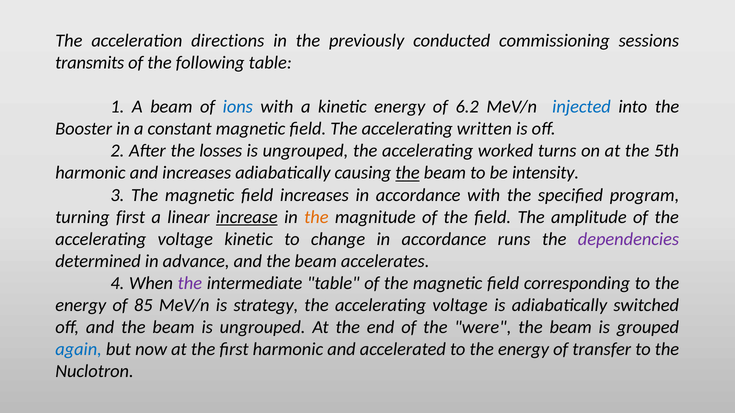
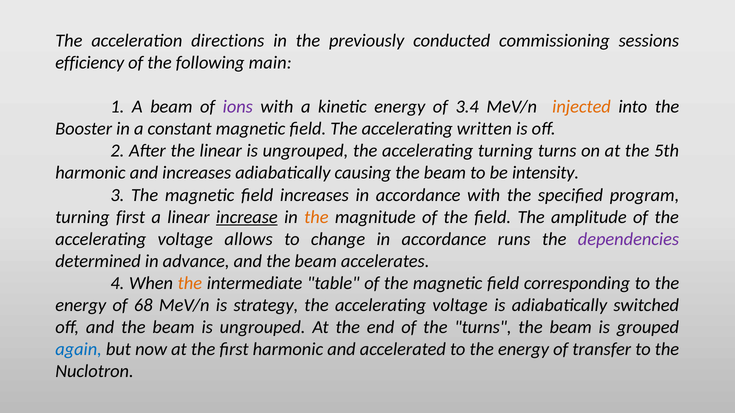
transmits: transmits -> efficiency
following table: table -> main
ions colour: blue -> purple
6.2: 6.2 -> 3.4
injected colour: blue -> orange
the losses: losses -> linear
accelerating worked: worked -> turning
the at (408, 173) underline: present -> none
voltage kinetic: kinetic -> allows
the at (190, 283) colour: purple -> orange
85: 85 -> 68
the were: were -> turns
